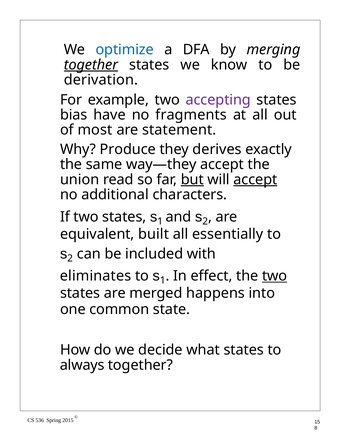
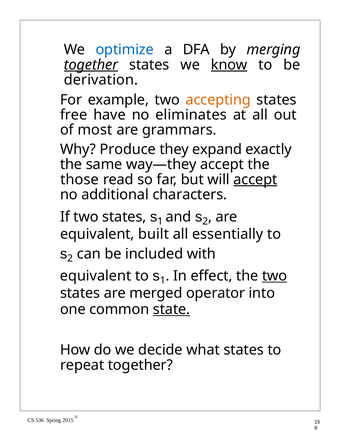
know underline: none -> present
accepting colour: purple -> orange
bias: bias -> free
fragments: fragments -> eliminates
statement: statement -> grammars
derives: derives -> expand
union: union -> those
but underline: present -> none
eliminates at (96, 275): eliminates -> equivalent
happens: happens -> operator
state underline: none -> present
always: always -> repeat
